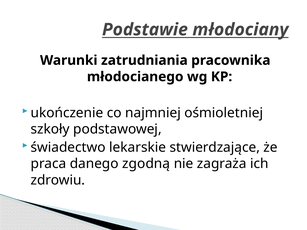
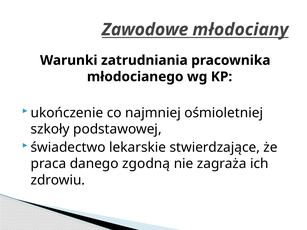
Podstawie: Podstawie -> Zawodowe
